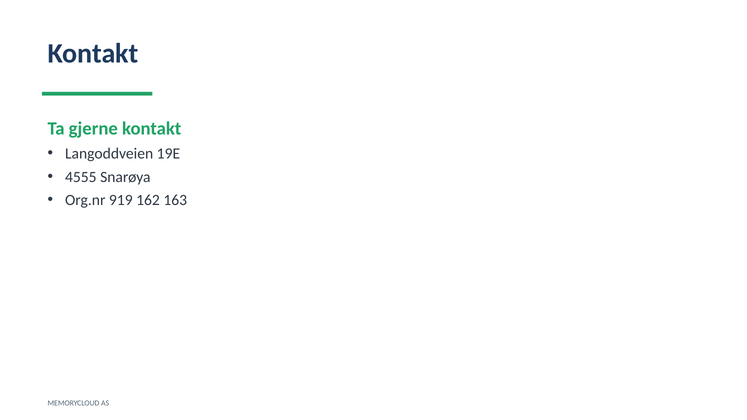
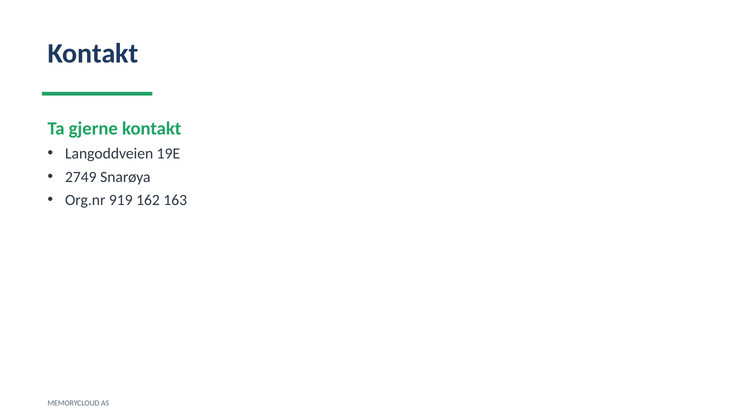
4555: 4555 -> 2749
